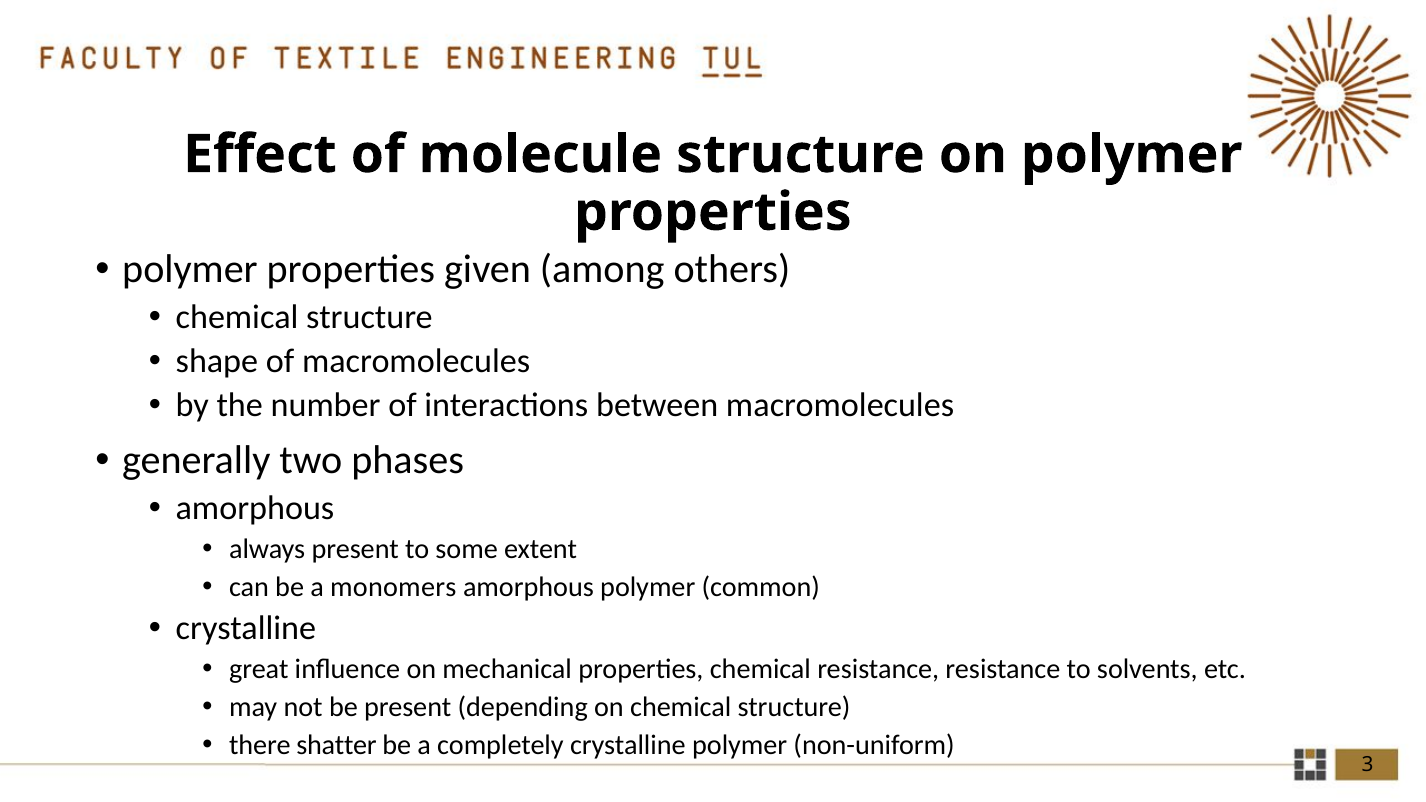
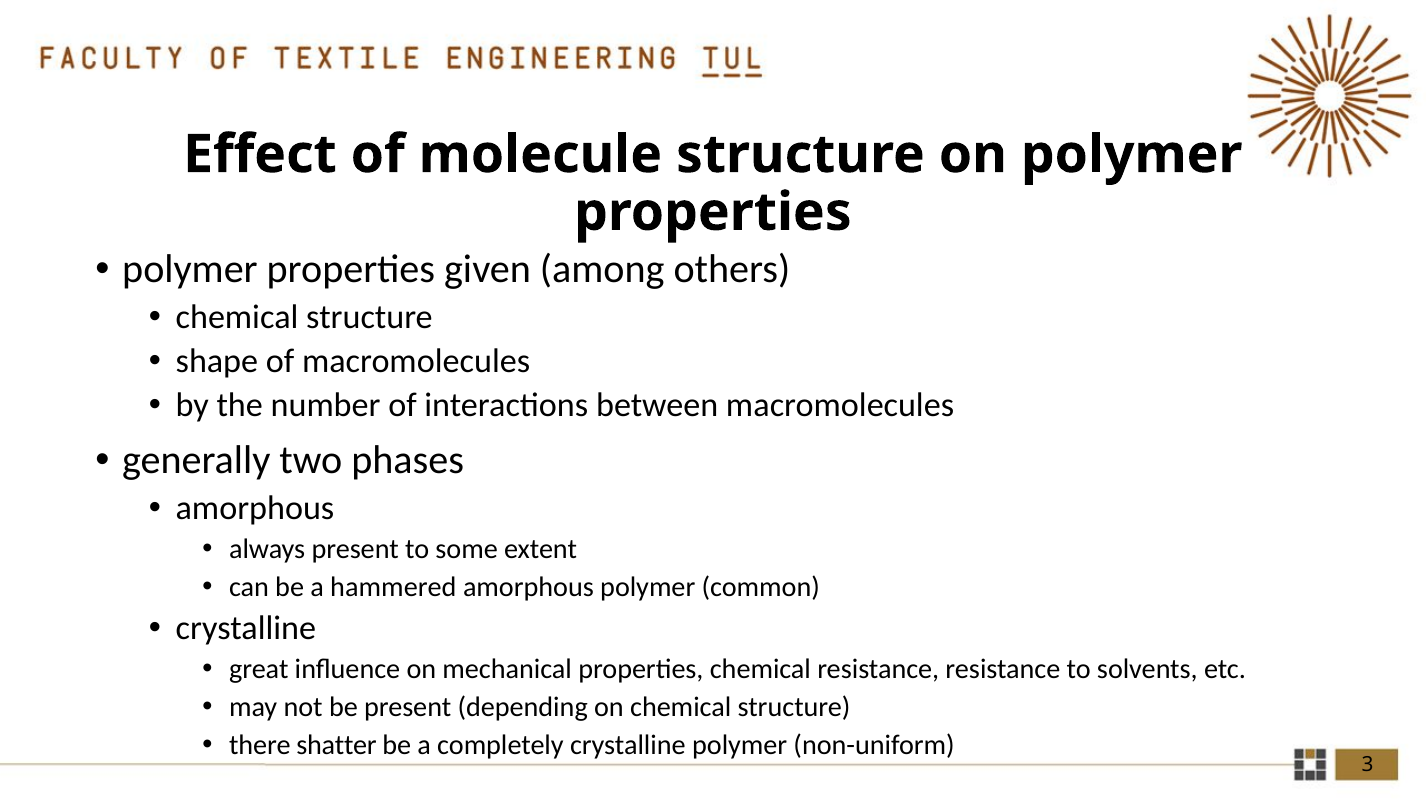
monomers: monomers -> hammered
